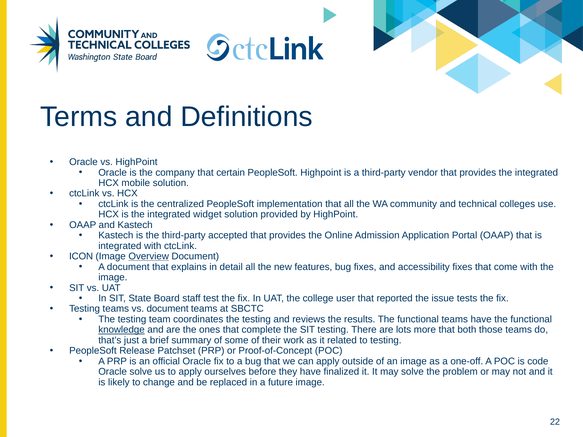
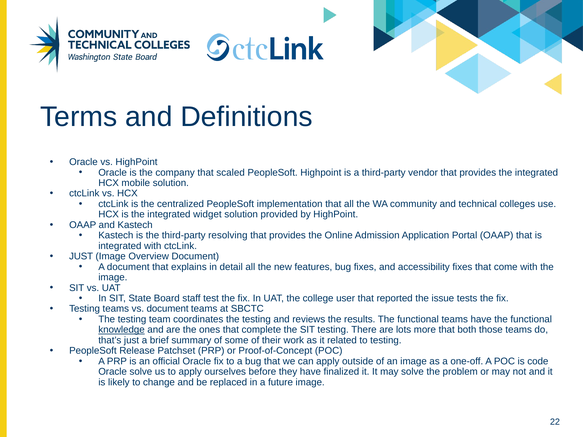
certain: certain -> scaled
accepted: accepted -> resolving
ICON at (81, 257): ICON -> JUST
Overview underline: present -> none
